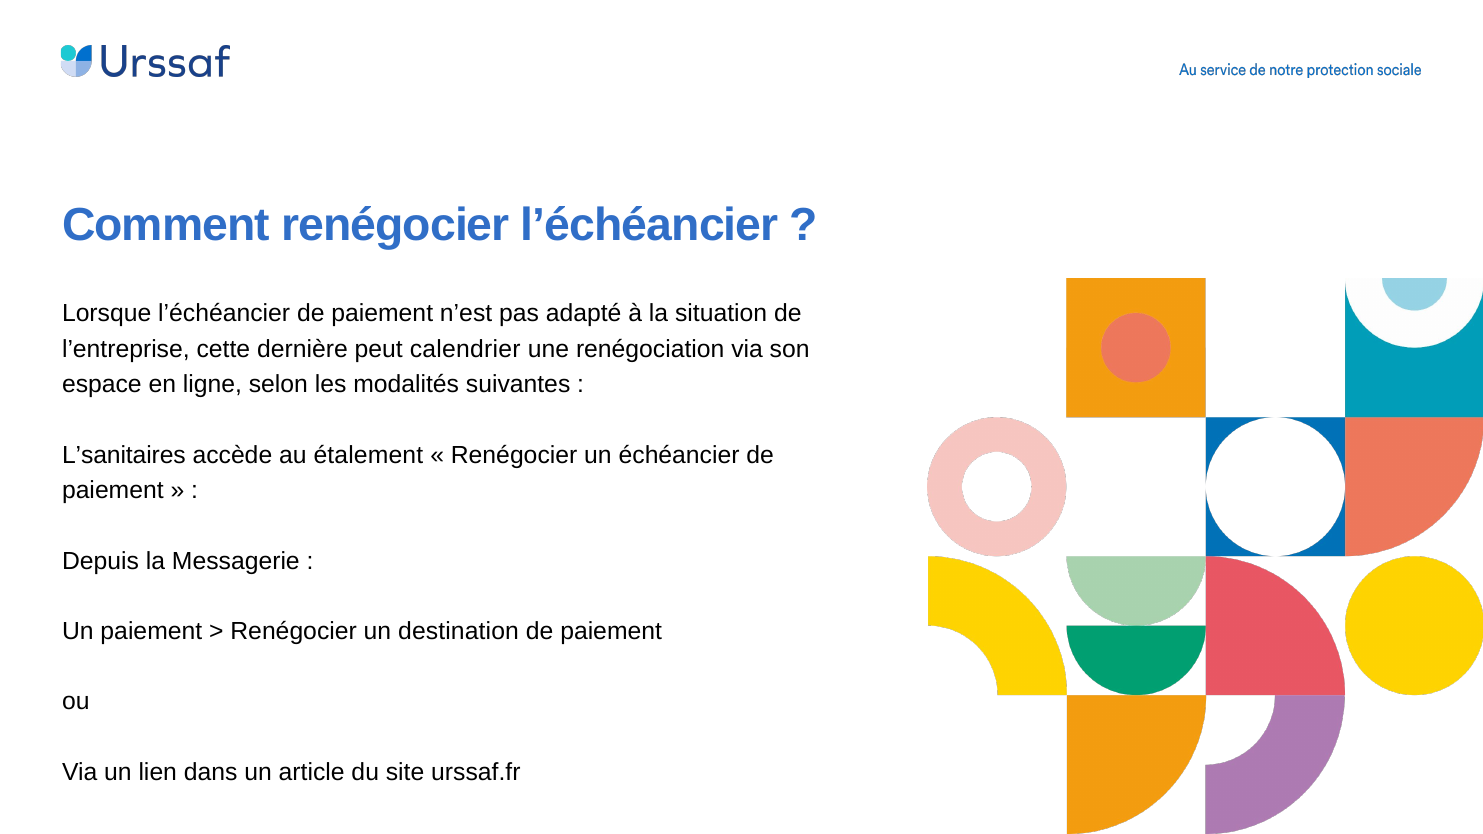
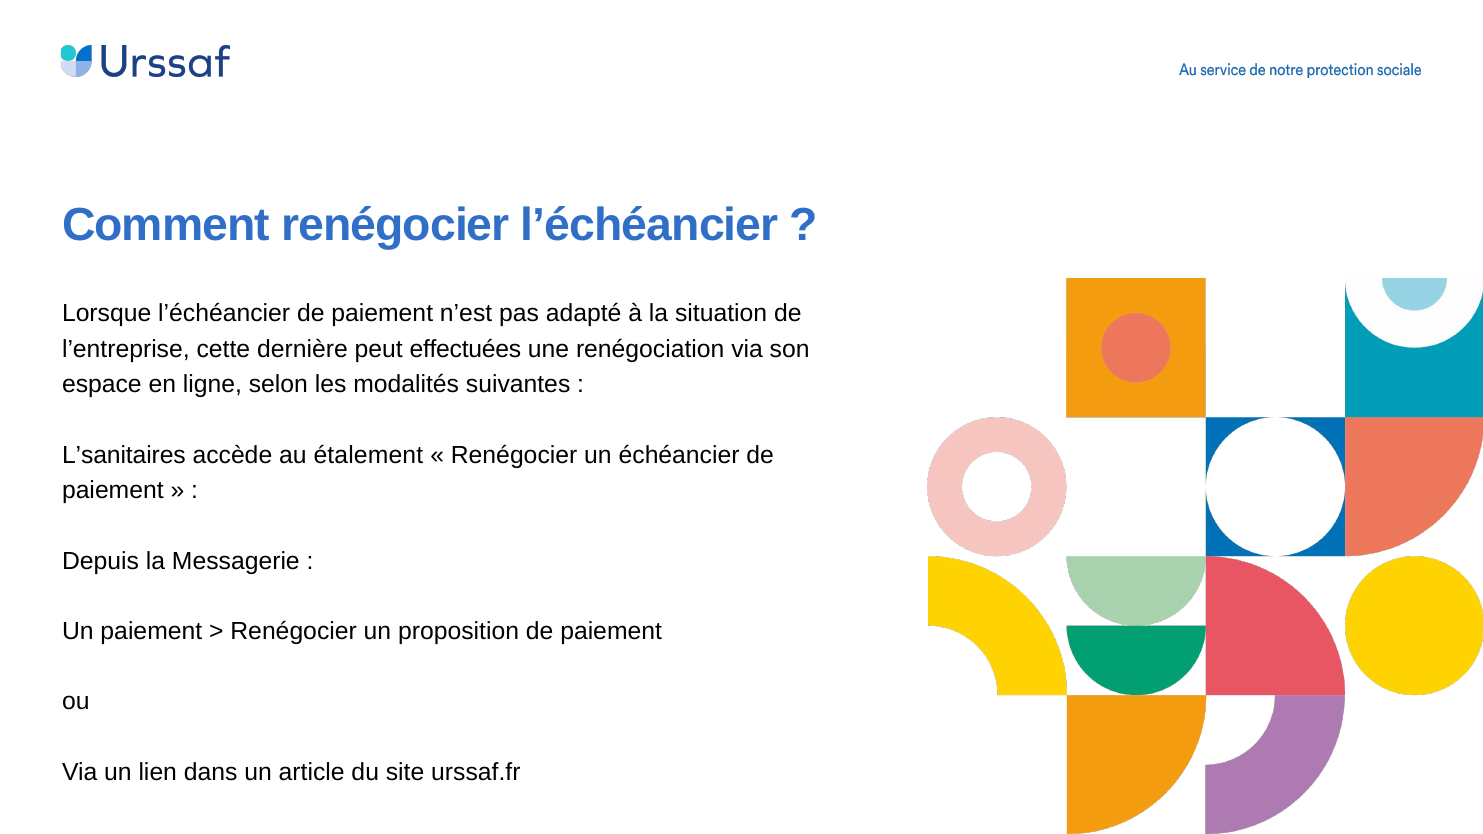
calendrier: calendrier -> effectuées
destination: destination -> proposition
